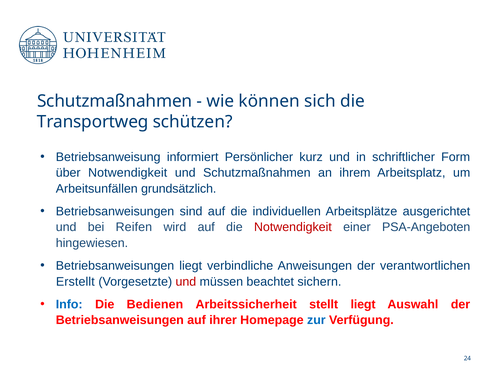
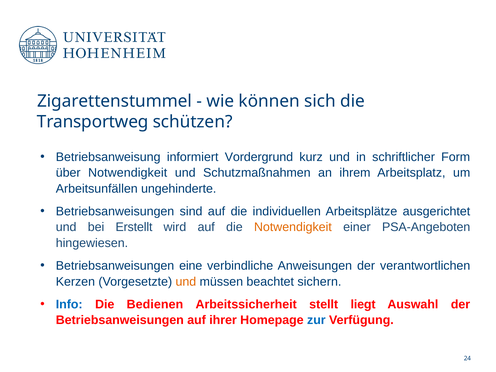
Schutzmaßnahmen at (115, 101): Schutzmaßnahmen -> Zigarettenstummel
Persönlicher: Persönlicher -> Vordergrund
grundsätzlich: grundsätzlich -> ungehinderte
Reifen: Reifen -> Erstellt
Notwendigkeit at (293, 227) colour: red -> orange
Betriebsanweisungen liegt: liegt -> eine
Erstellt: Erstellt -> Kerzen
und at (186, 282) colour: red -> orange
